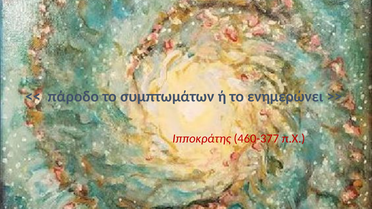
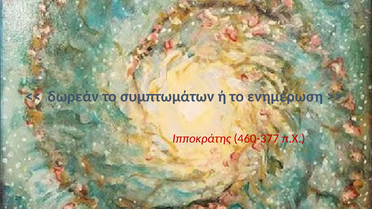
πάροδο: πάροδο -> δωρεάν
ενημερώνει: ενημερώνει -> ενημέρωση
